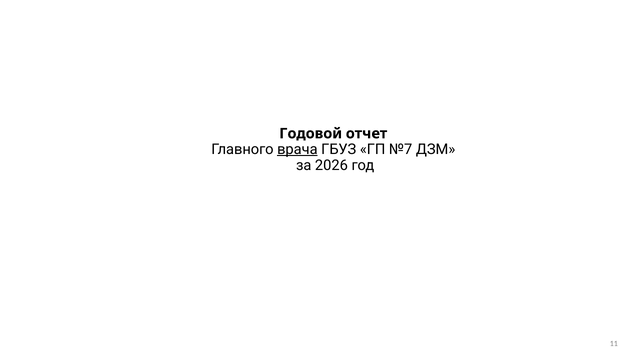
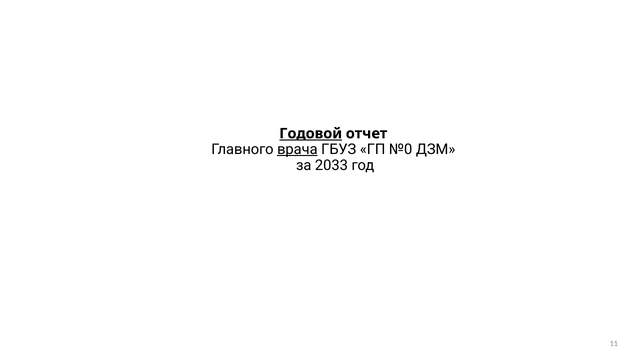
Годовой underline: none -> present
№7: №7 -> №0
2026: 2026 -> 2033
